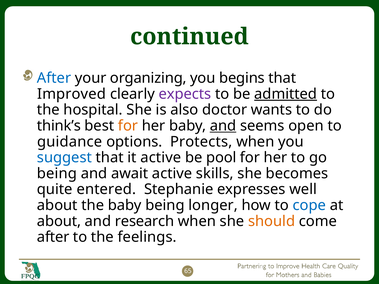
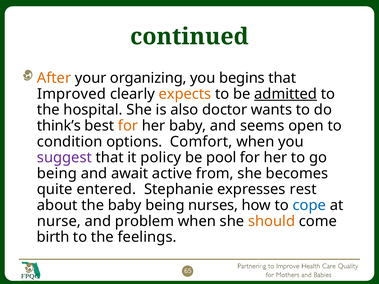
After at (54, 78) colour: blue -> orange
expects colour: purple -> orange
and at (223, 126) underline: present -> none
guidance: guidance -> condition
Protects: Protects -> Comfort
suggest colour: blue -> purple
it active: active -> policy
skills: skills -> from
well: well -> rest
longer: longer -> nurses
about at (59, 221): about -> nurse
research: research -> problem
after at (53, 237): after -> birth
